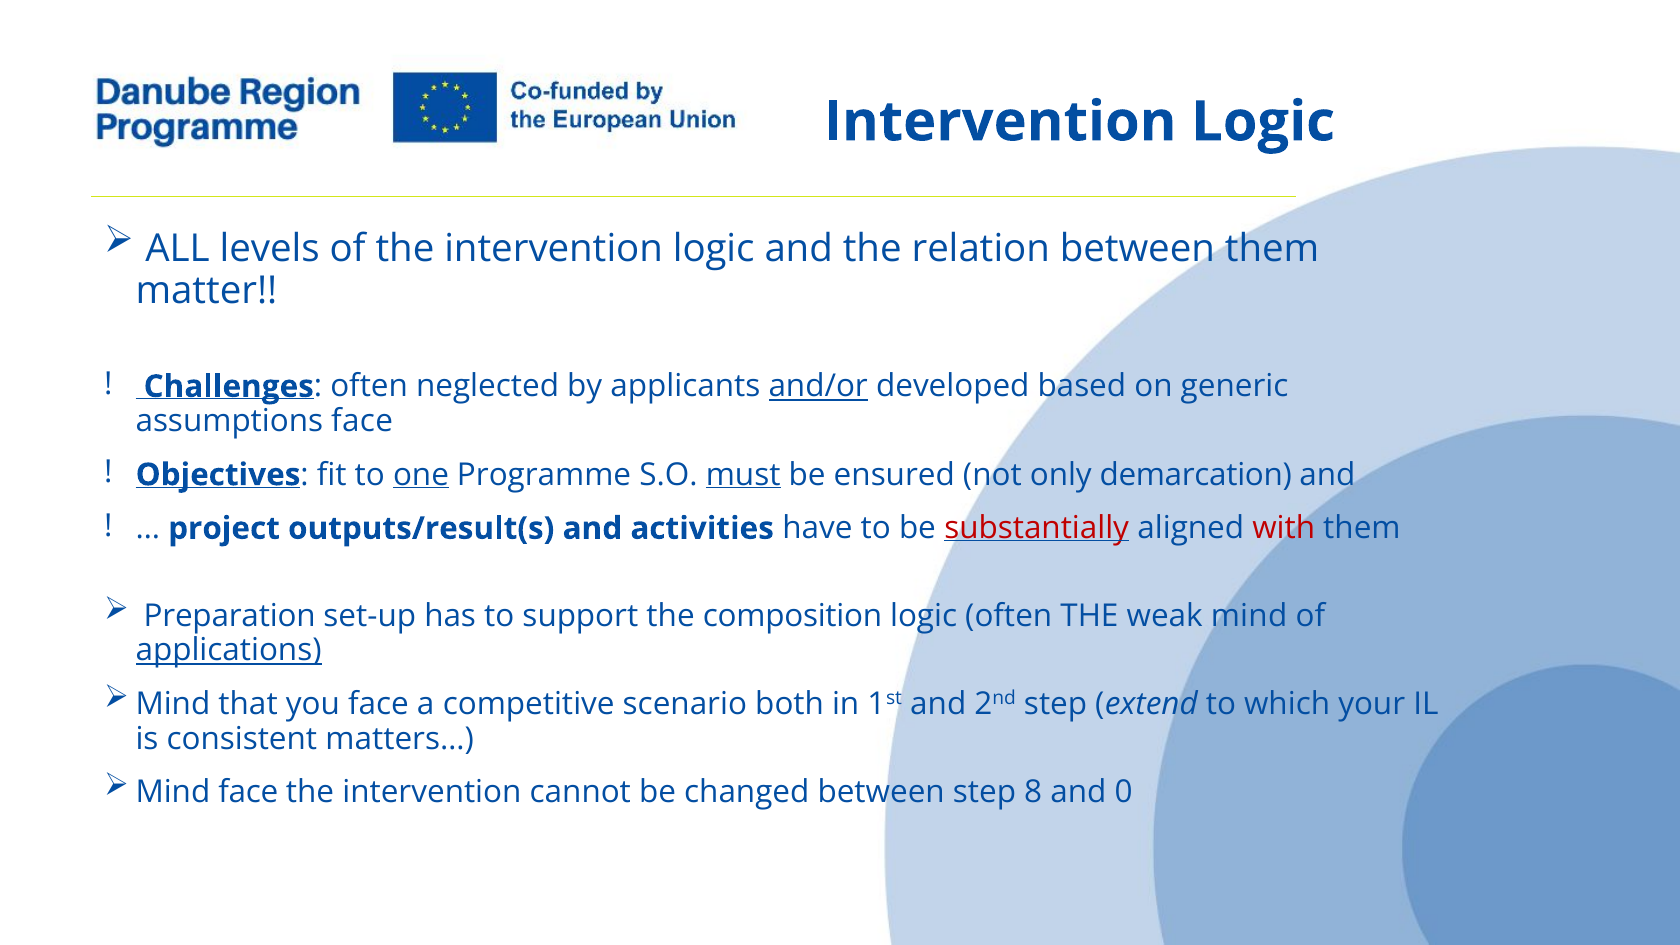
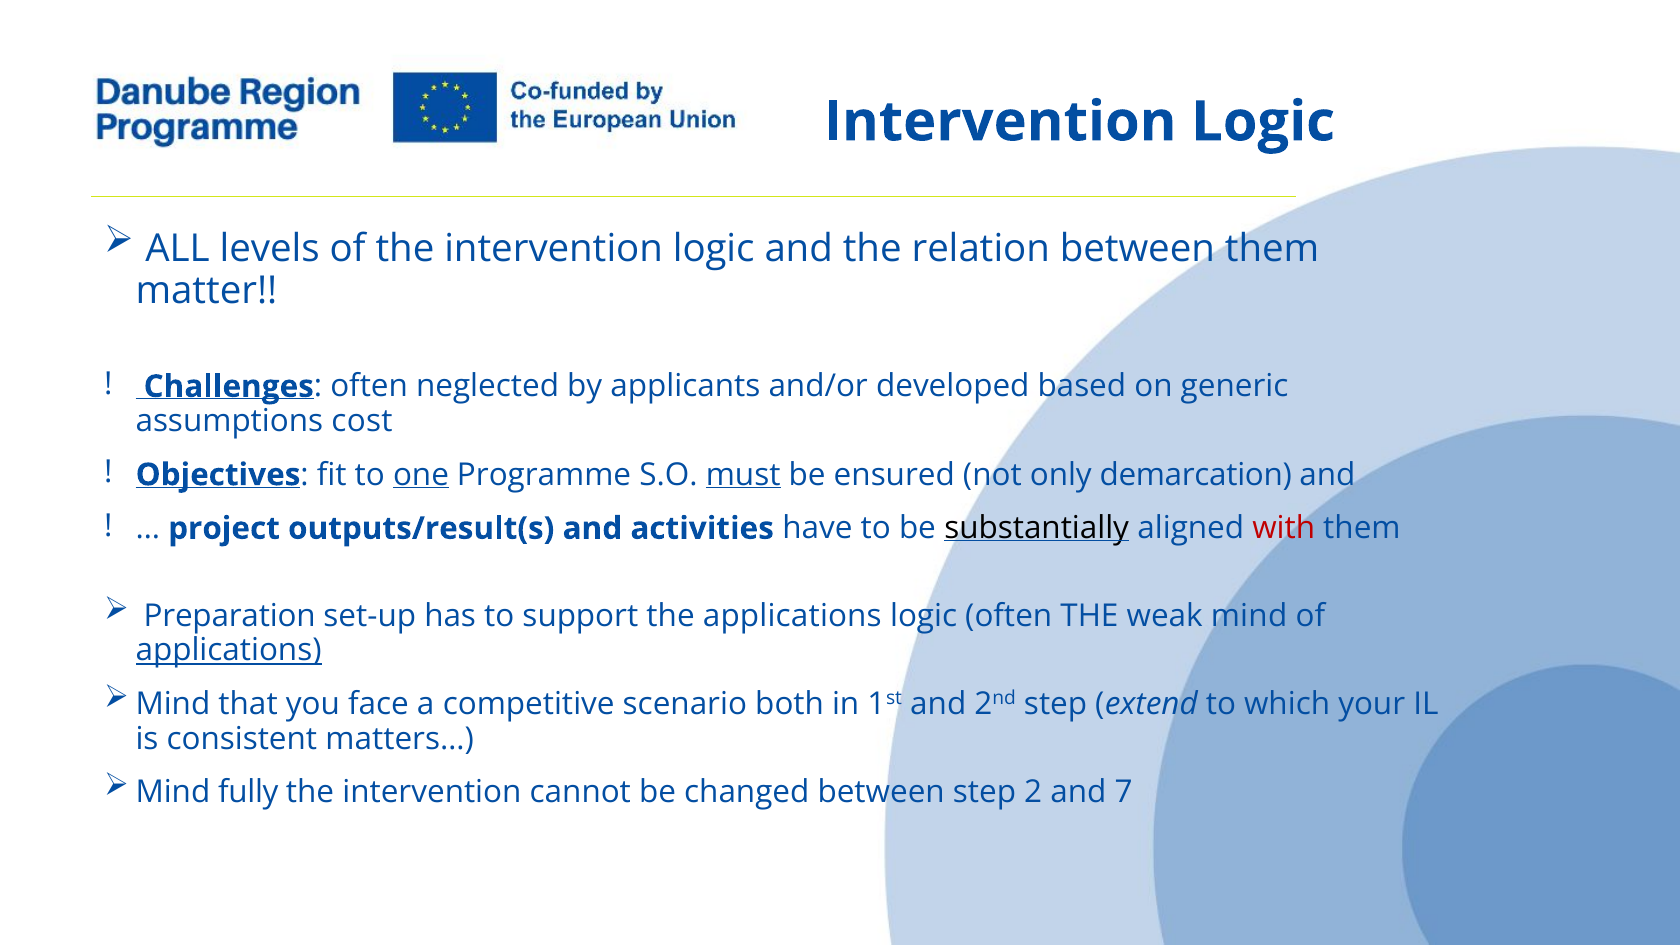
and/or underline: present -> none
assumptions face: face -> cost
substantially colour: red -> black
the composition: composition -> applications
Mind face: face -> fully
8: 8 -> 2
0: 0 -> 7
